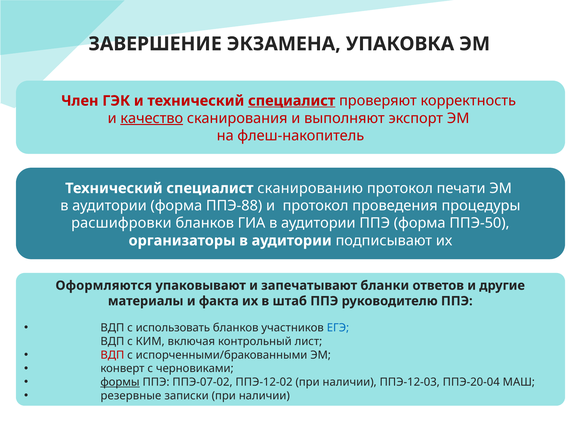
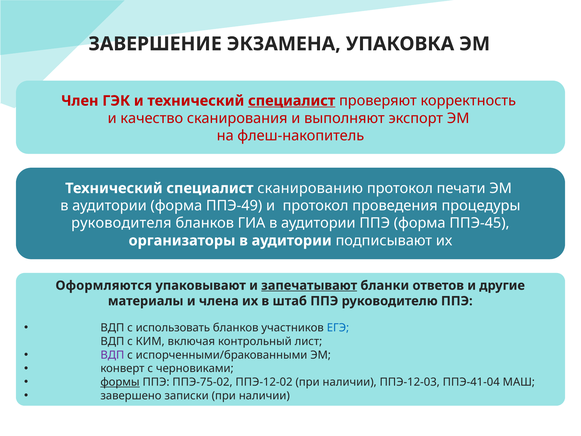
качество underline: present -> none
ППЭ-88: ППЭ-88 -> ППЭ-49
расшифровки: расшифровки -> руководителя
ППЭ-50: ППЭ-50 -> ППЭ-45
запечатывают underline: none -> present
факта: факта -> члена
ВДП at (112, 355) colour: red -> purple
ППЭ-07-02: ППЭ-07-02 -> ППЭ-75-02
ППЭ-20-04: ППЭ-20-04 -> ППЭ-41-04
резервные: резервные -> завершено
